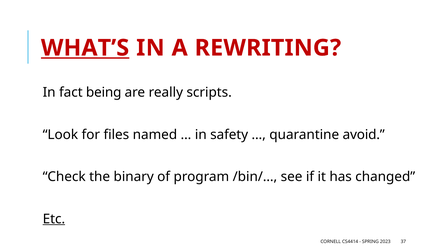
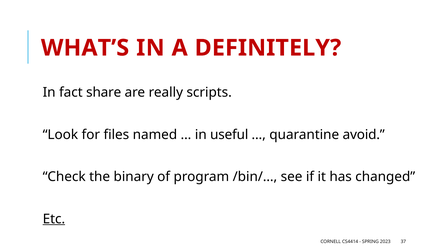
WHAT’S underline: present -> none
REWRITING: REWRITING -> DEFINITELY
being: being -> share
safety: safety -> useful
